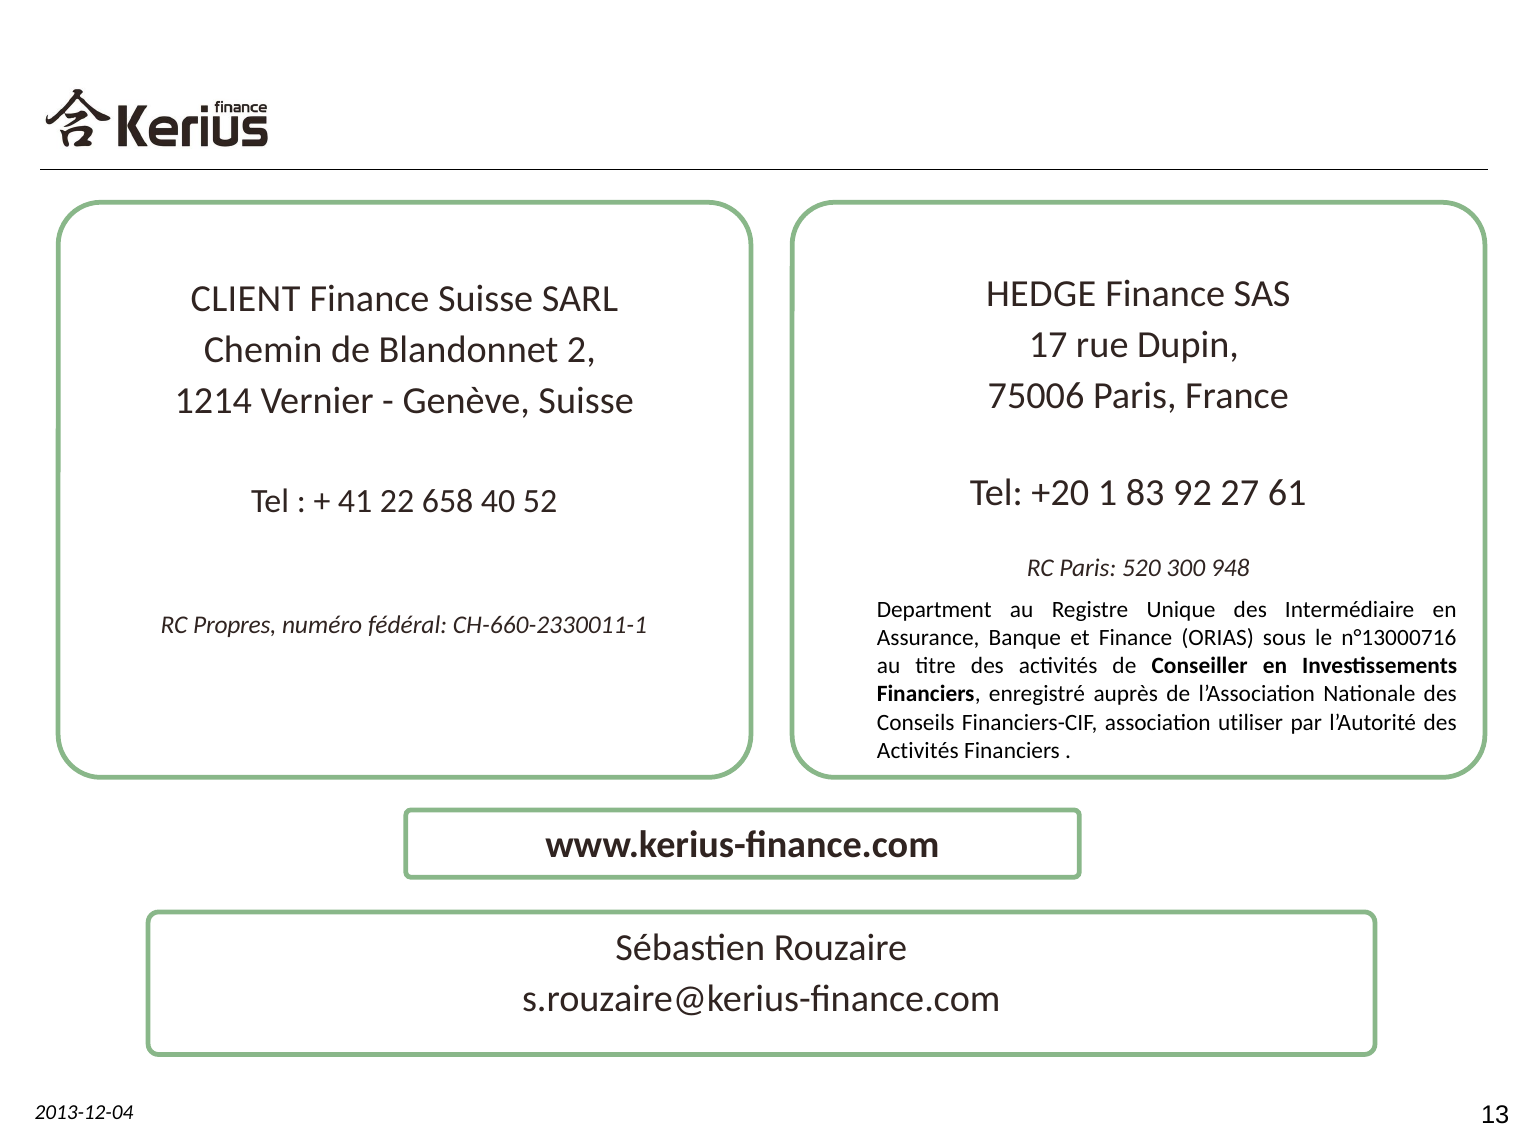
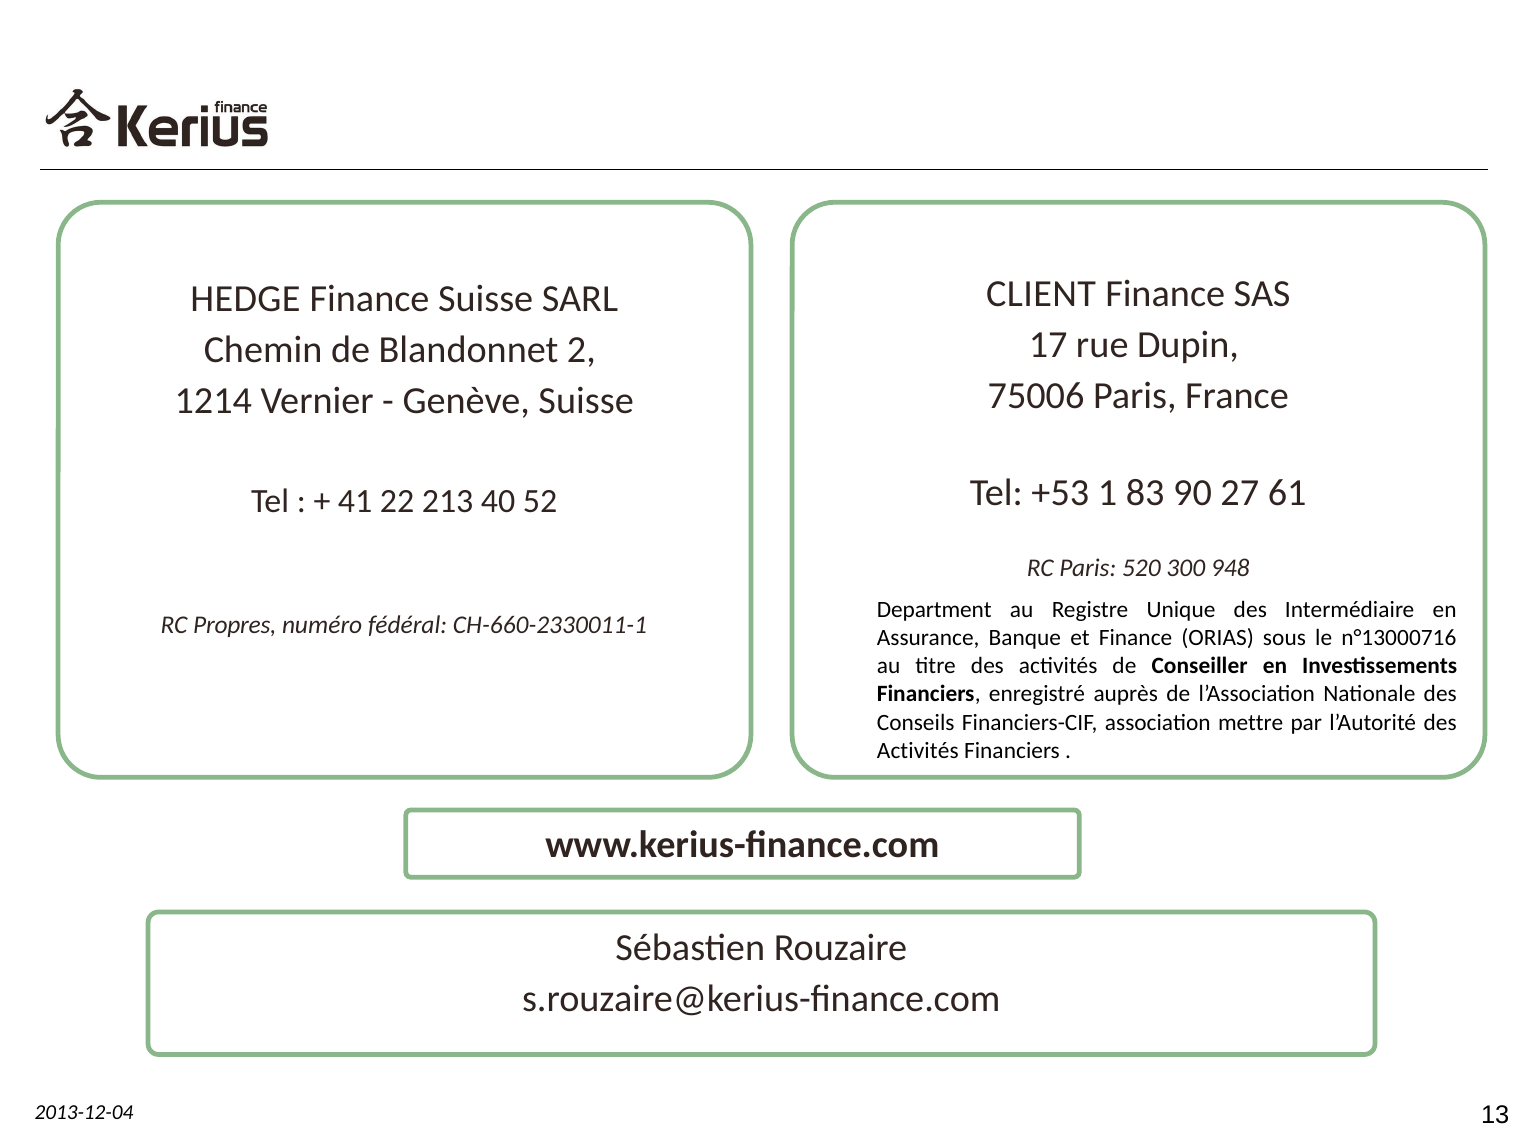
HEDGE: HEDGE -> CLIENT
CLIENT: CLIENT -> HEDGE
+20: +20 -> +53
92: 92 -> 90
658: 658 -> 213
utiliser: utiliser -> mettre
